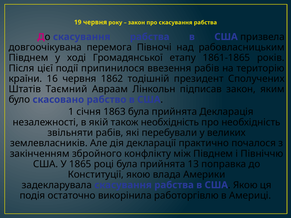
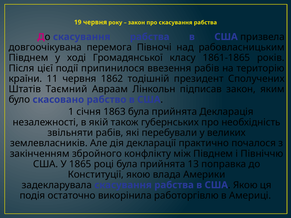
етапу: етапу -> класу
16: 16 -> 11
також необхідність: необхідність -> губернських
